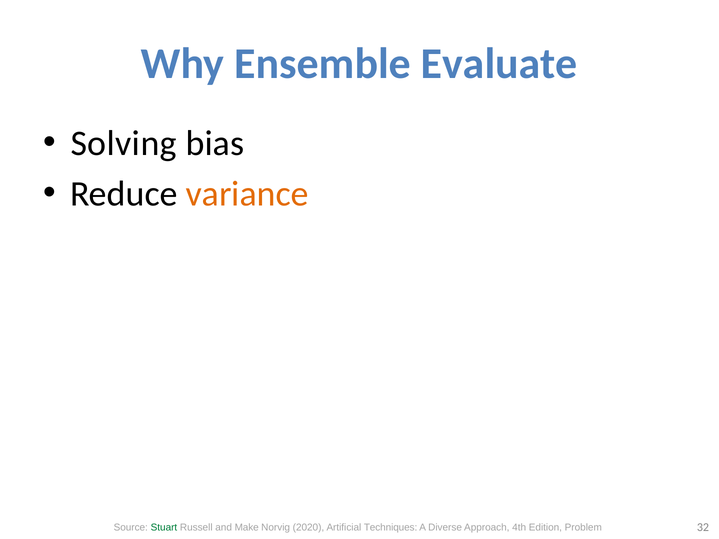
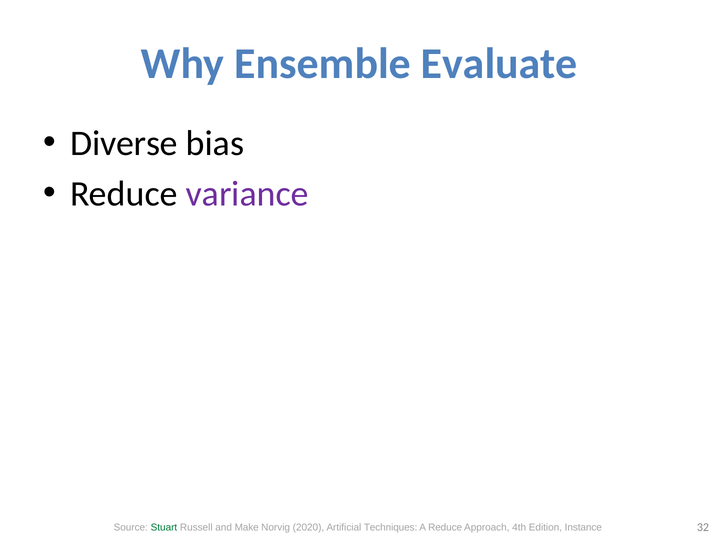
Solving: Solving -> Diverse
variance colour: orange -> purple
A Diverse: Diverse -> Reduce
Problem: Problem -> Instance
